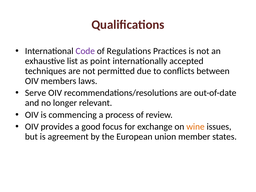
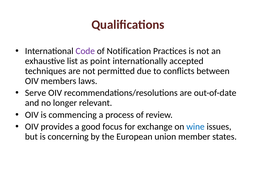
Regulations: Regulations -> Notification
wine colour: orange -> blue
agreement: agreement -> concerning
